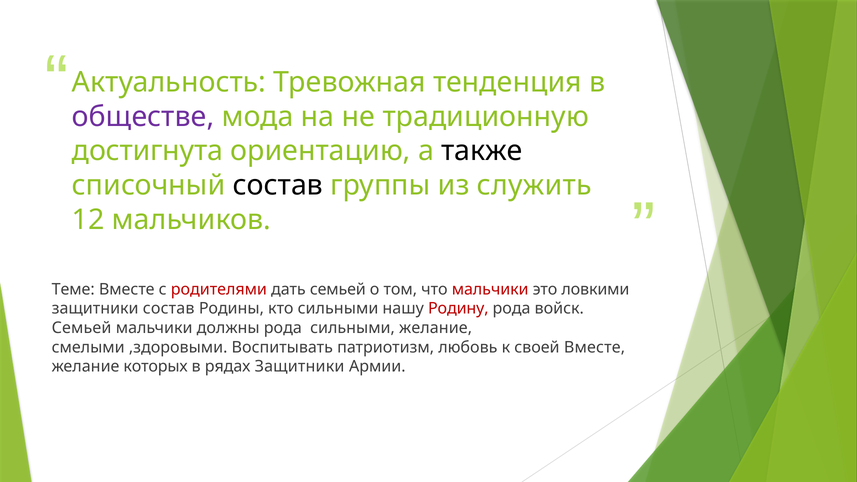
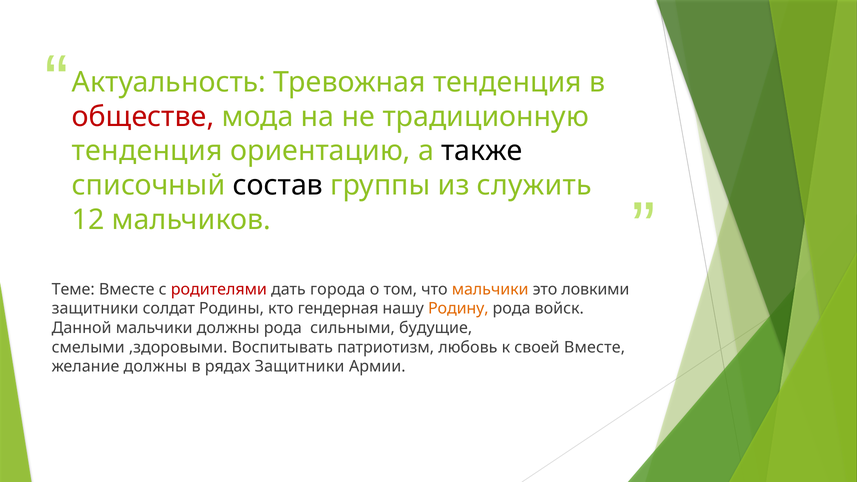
обществе colour: purple -> red
достигнута at (147, 151): достигнута -> тенденция
дать семьей: семьей -> города
мальчики at (490, 289) colour: red -> orange
защитники состав: состав -> солдат
кто сильными: сильными -> гендерная
Родину colour: red -> orange
Семьей at (82, 328): Семьей -> Данной
сильными желание: желание -> будущие
желание которых: которых -> должны
